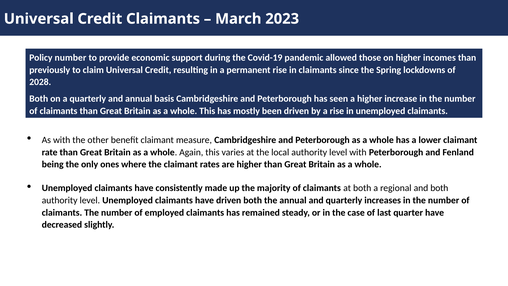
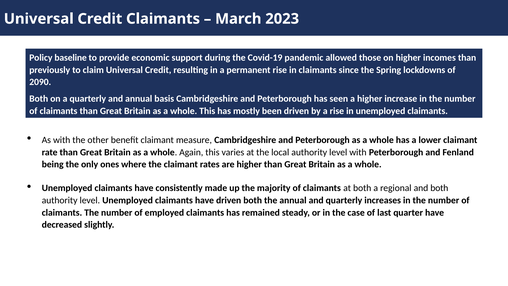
Policy number: number -> baseline
2028: 2028 -> 2090
